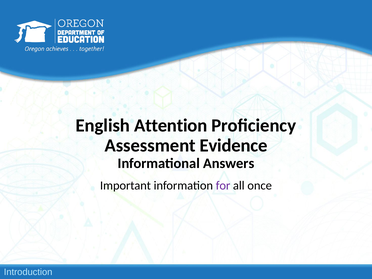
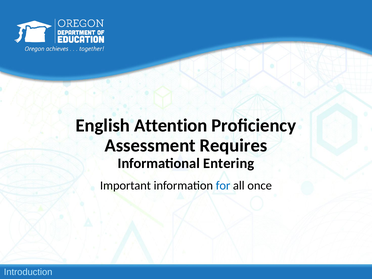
Evidence: Evidence -> Requires
Answers: Answers -> Entering
for colour: purple -> blue
